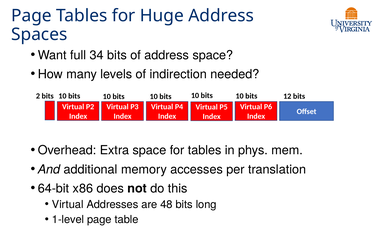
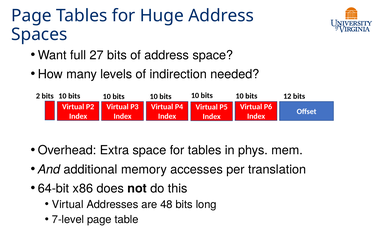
34: 34 -> 27
1-level: 1-level -> 7-level
